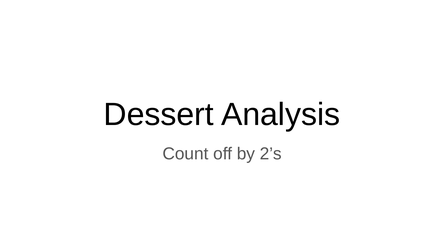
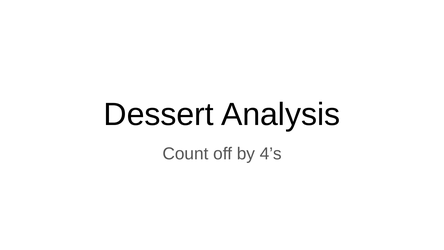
2’s: 2’s -> 4’s
